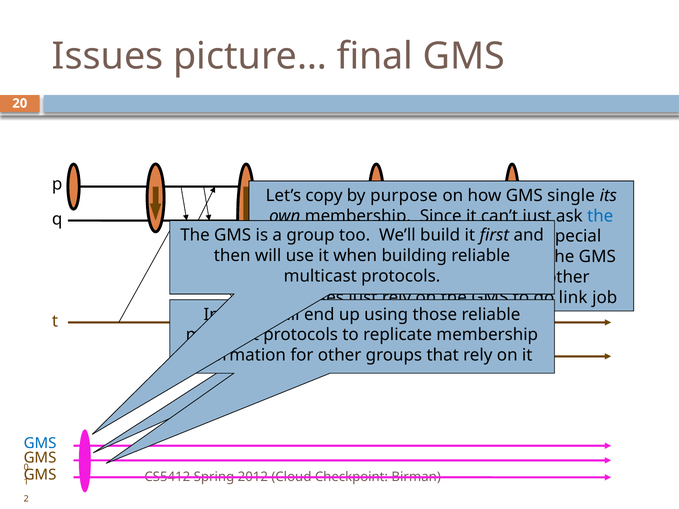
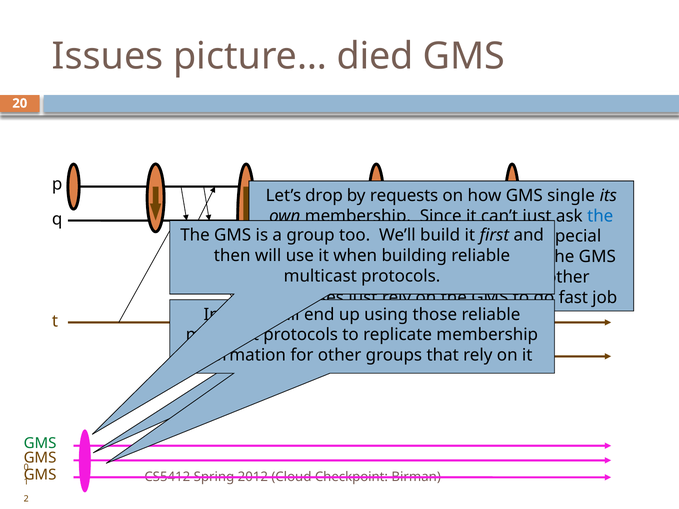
final: final -> died
copy: copy -> drop
by purpose: purpose -> requests
link: link -> fast
GMS at (40, 443) colour: blue -> green
